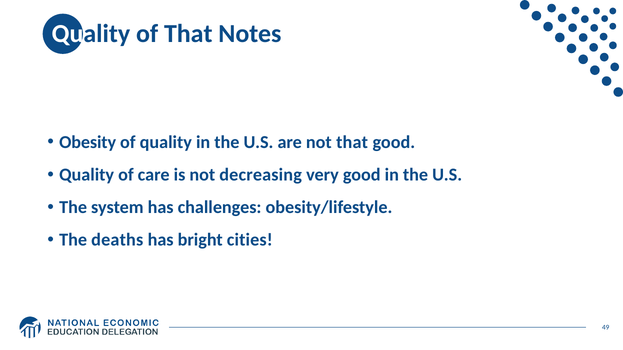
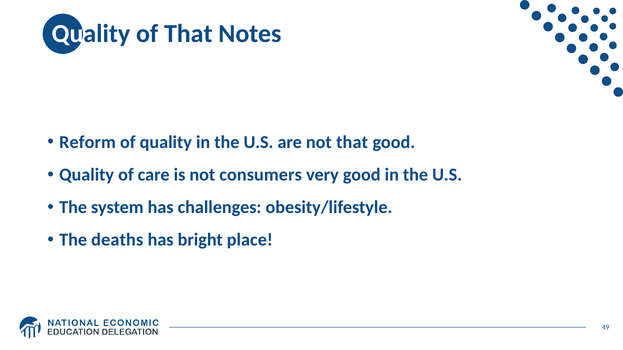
Obesity: Obesity -> Reform
decreasing: decreasing -> consumers
cities: cities -> place
